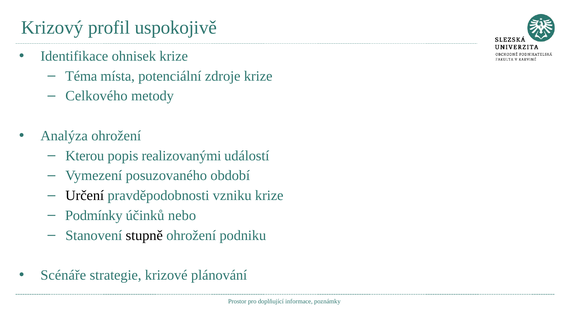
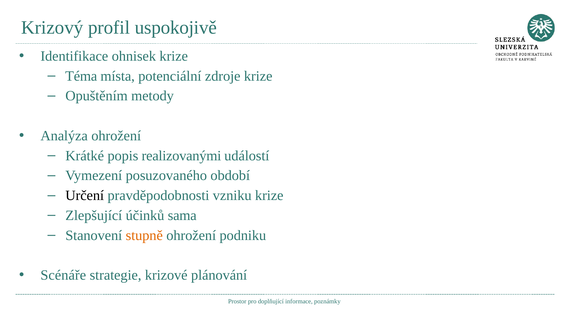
Celkového: Celkového -> Opuštěním
Kterou: Kterou -> Krátké
Podmínky: Podmínky -> Zlepšující
nebo: nebo -> sama
stupně colour: black -> orange
